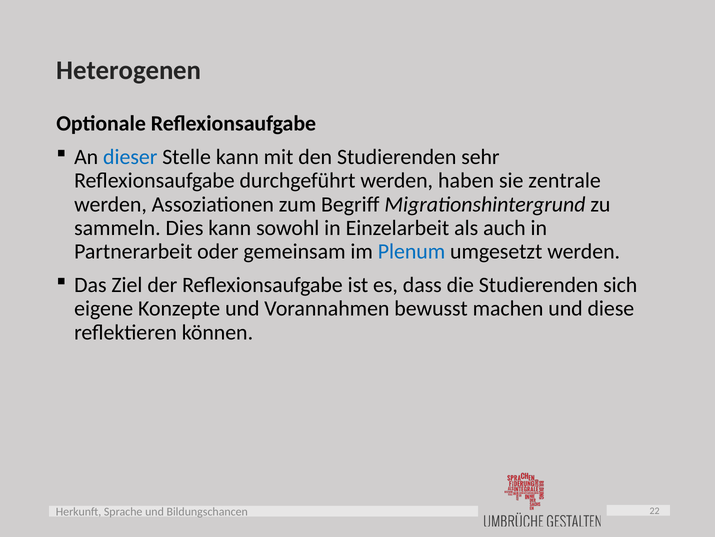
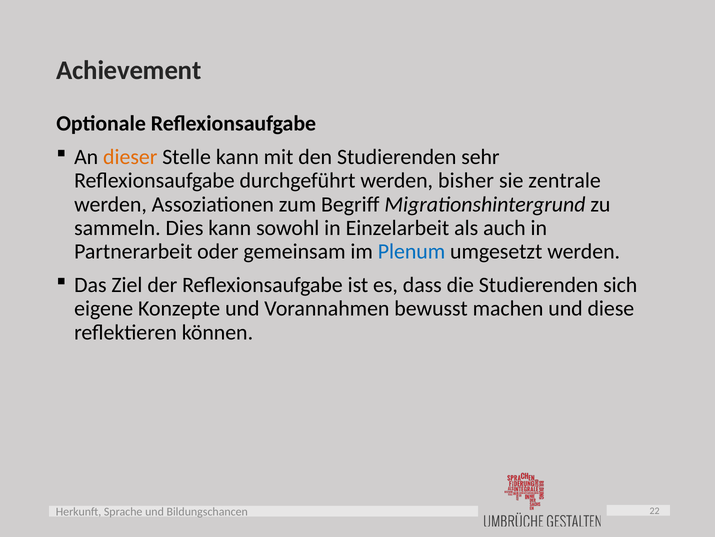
Heterogenen: Heterogenen -> Achievement
dieser colour: blue -> orange
haben: haben -> bisher
